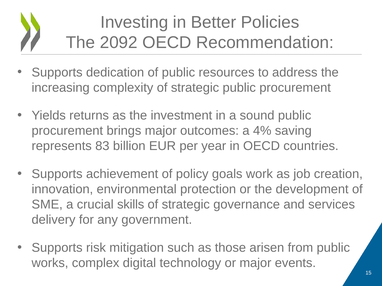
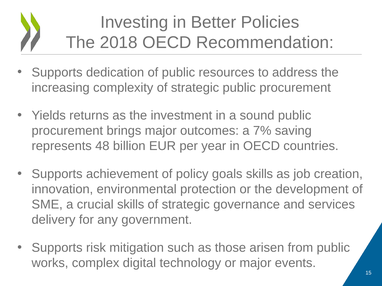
2092: 2092 -> 2018
4%: 4% -> 7%
83: 83 -> 48
goals work: work -> skills
